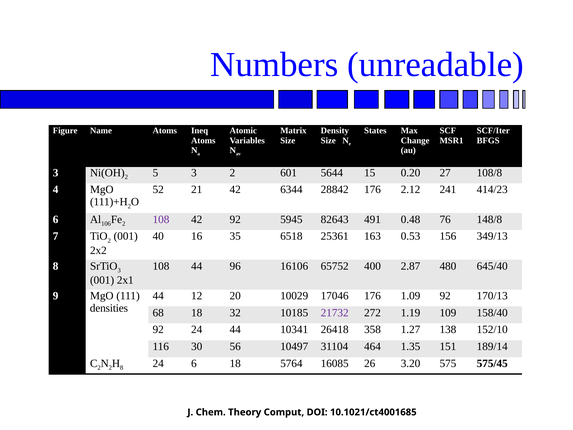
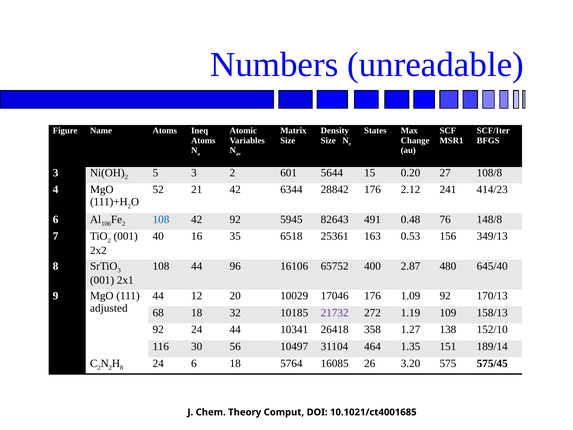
108 at (161, 219) colour: purple -> blue
densities: densities -> adjusted
158/40: 158/40 -> 158/13
